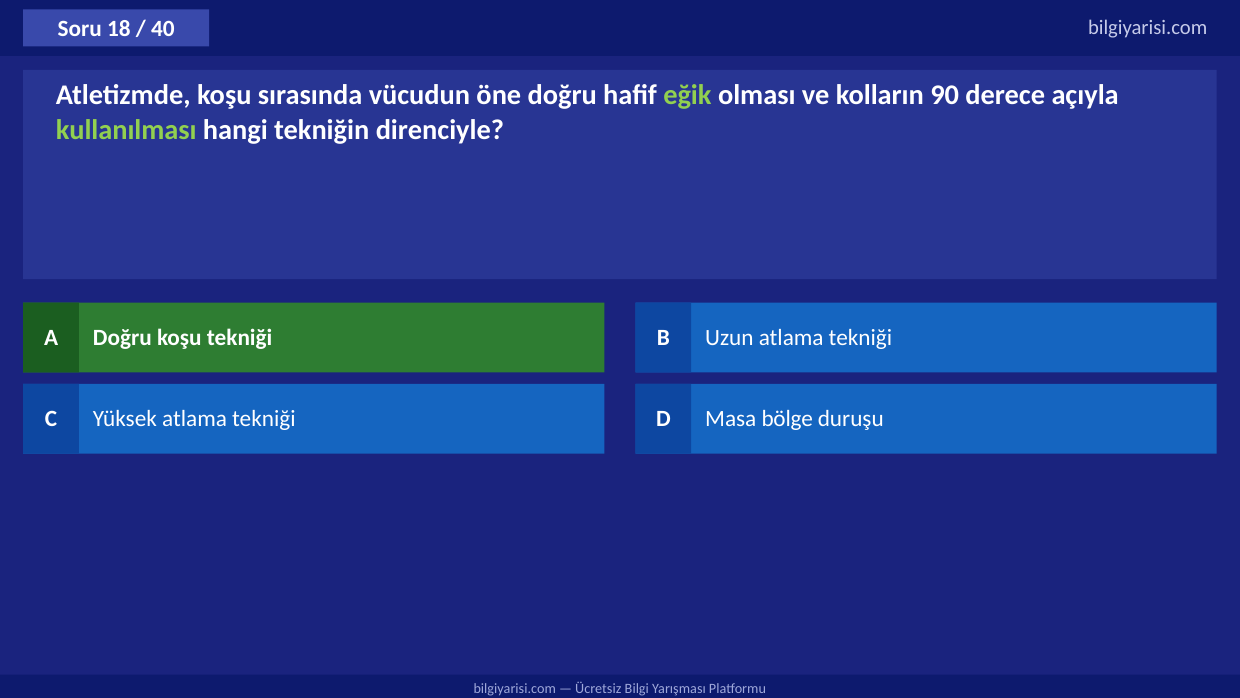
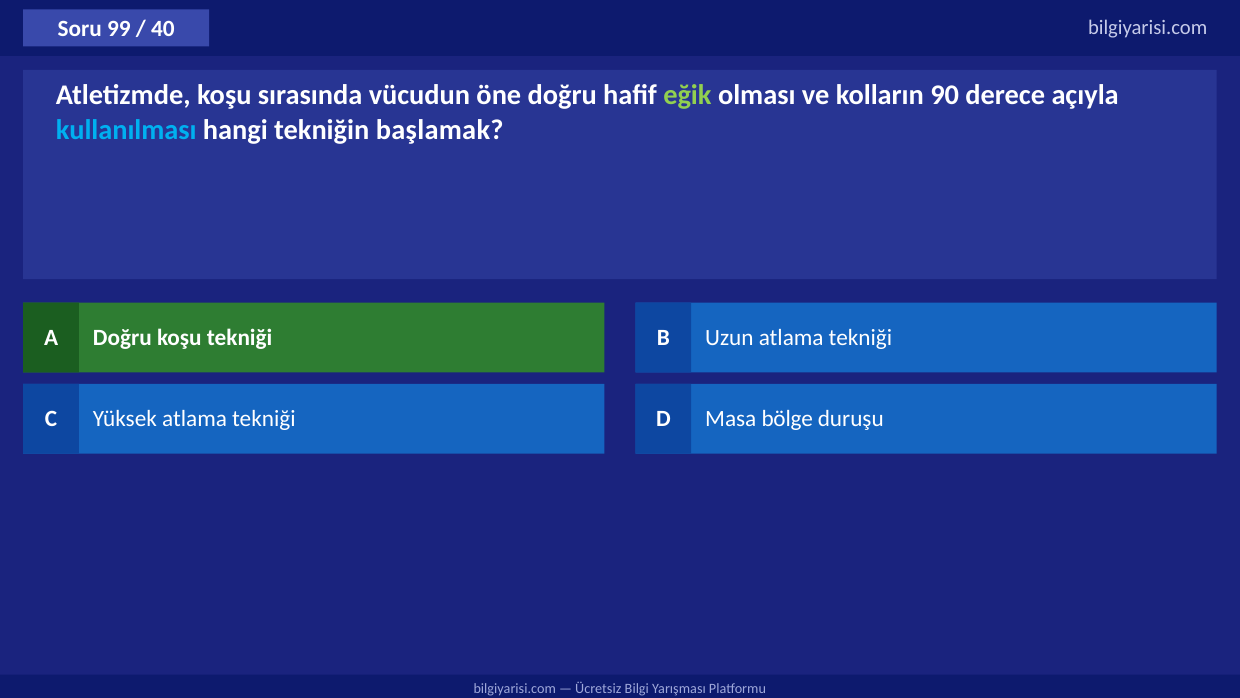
18: 18 -> 99
kullanılması colour: light green -> light blue
direnciyle: direnciyle -> başlamak
